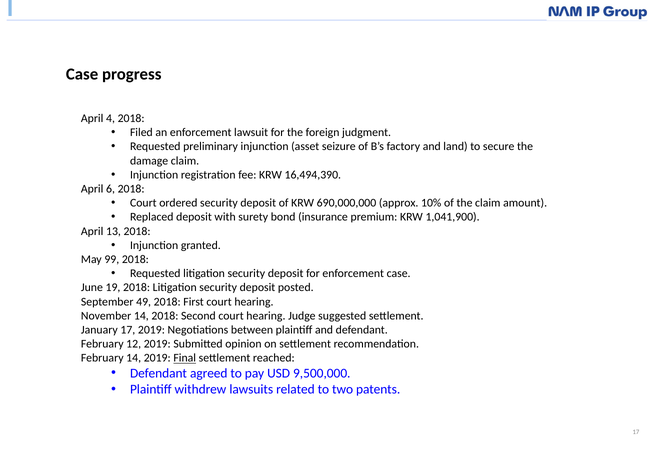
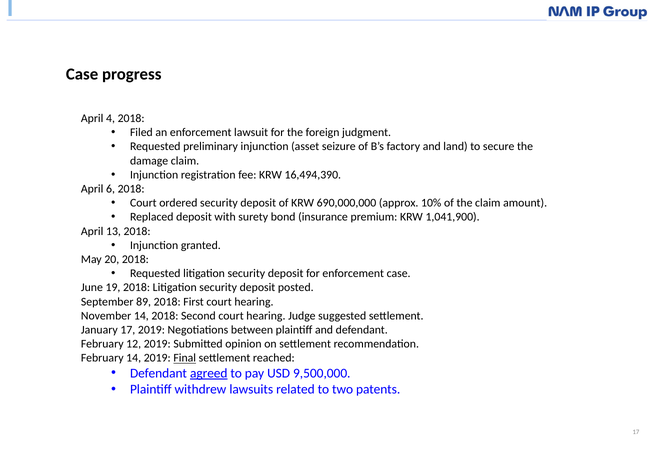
99: 99 -> 20
49: 49 -> 89
agreed underline: none -> present
